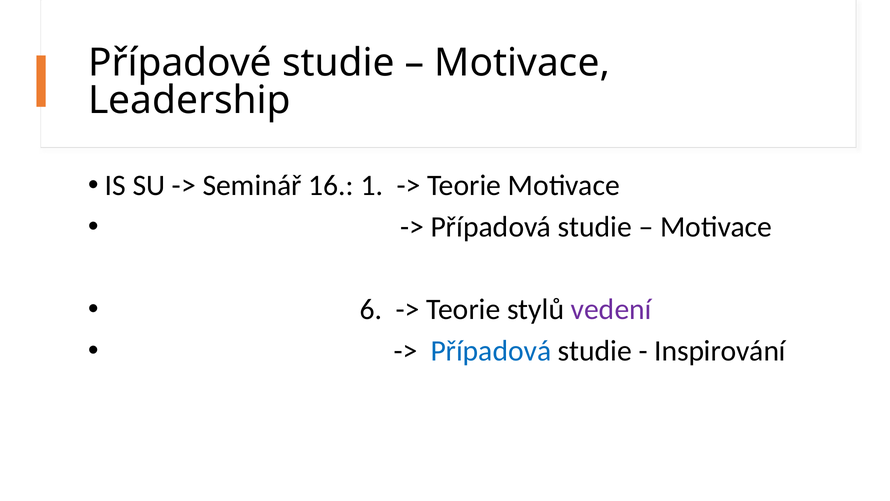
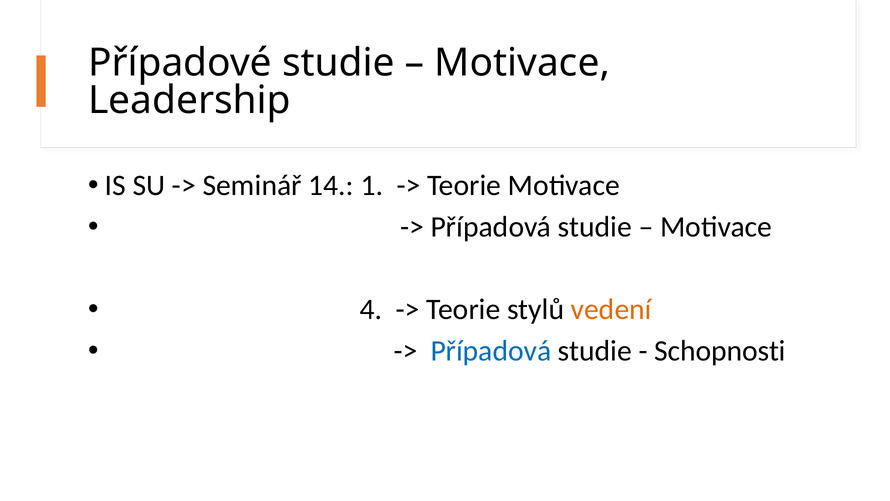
16: 16 -> 14
6: 6 -> 4
vedení colour: purple -> orange
Inspirování: Inspirování -> Schopnosti
